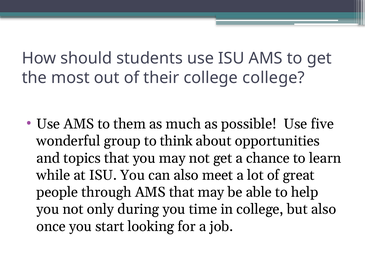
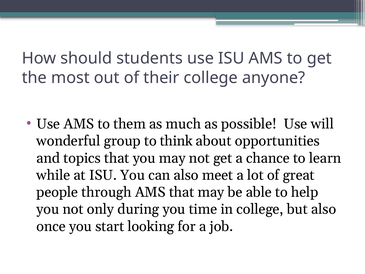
college college: college -> anyone
five: five -> will
